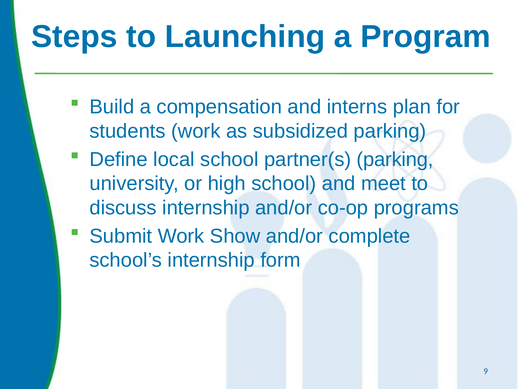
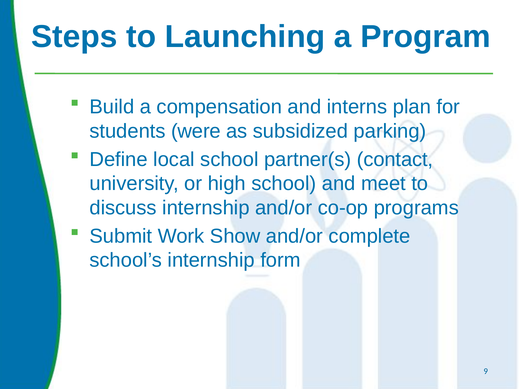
students work: work -> were
partner(s parking: parking -> contact
